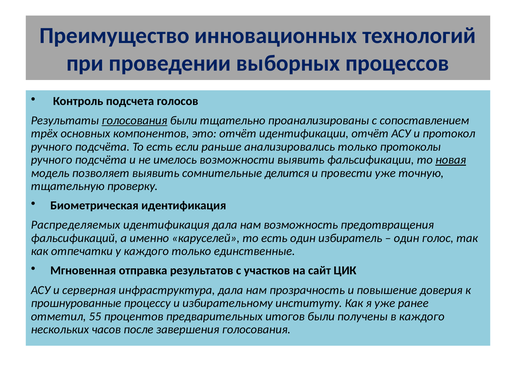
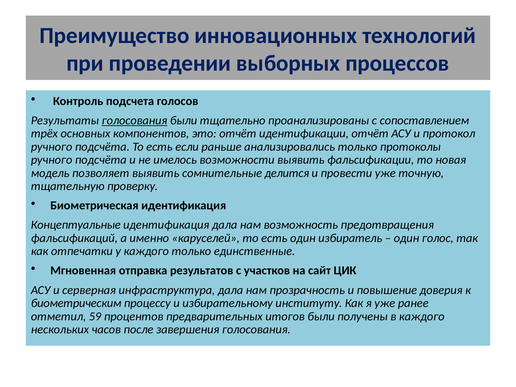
новая underline: present -> none
Распределяемых: Распределяемых -> Концептуальные
прошнурованные: прошнурованные -> биометрическим
55: 55 -> 59
